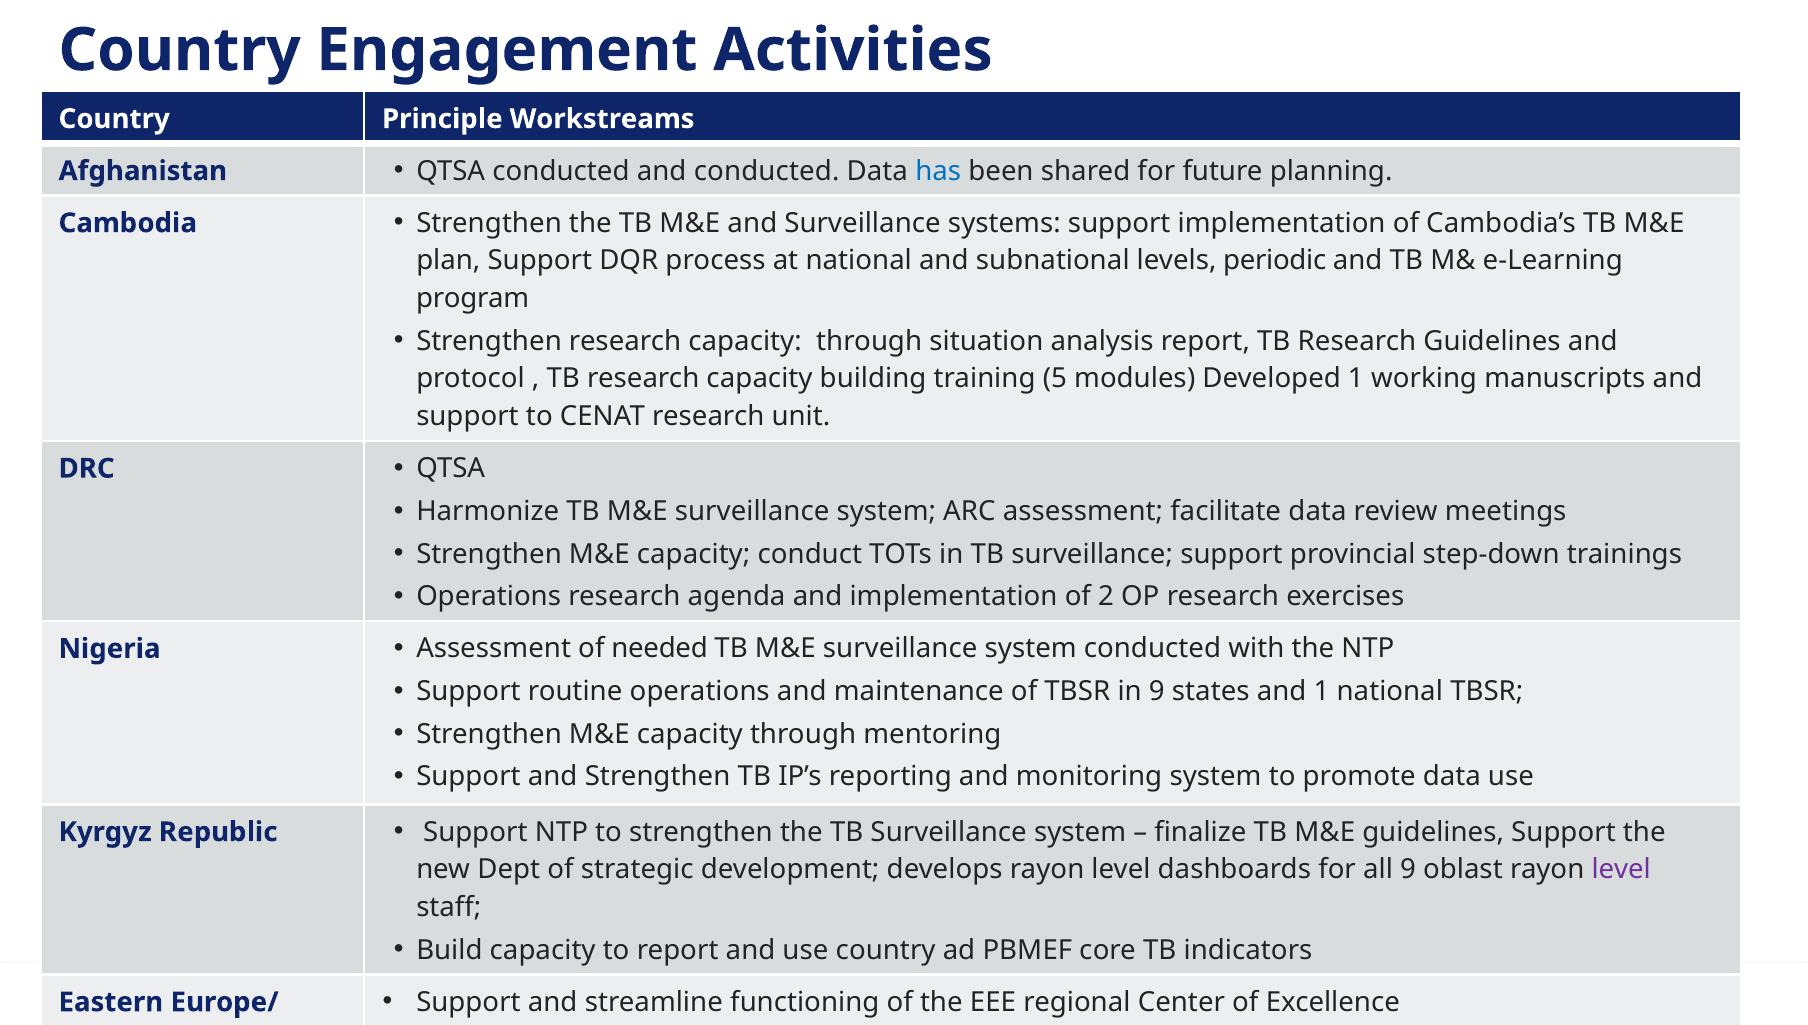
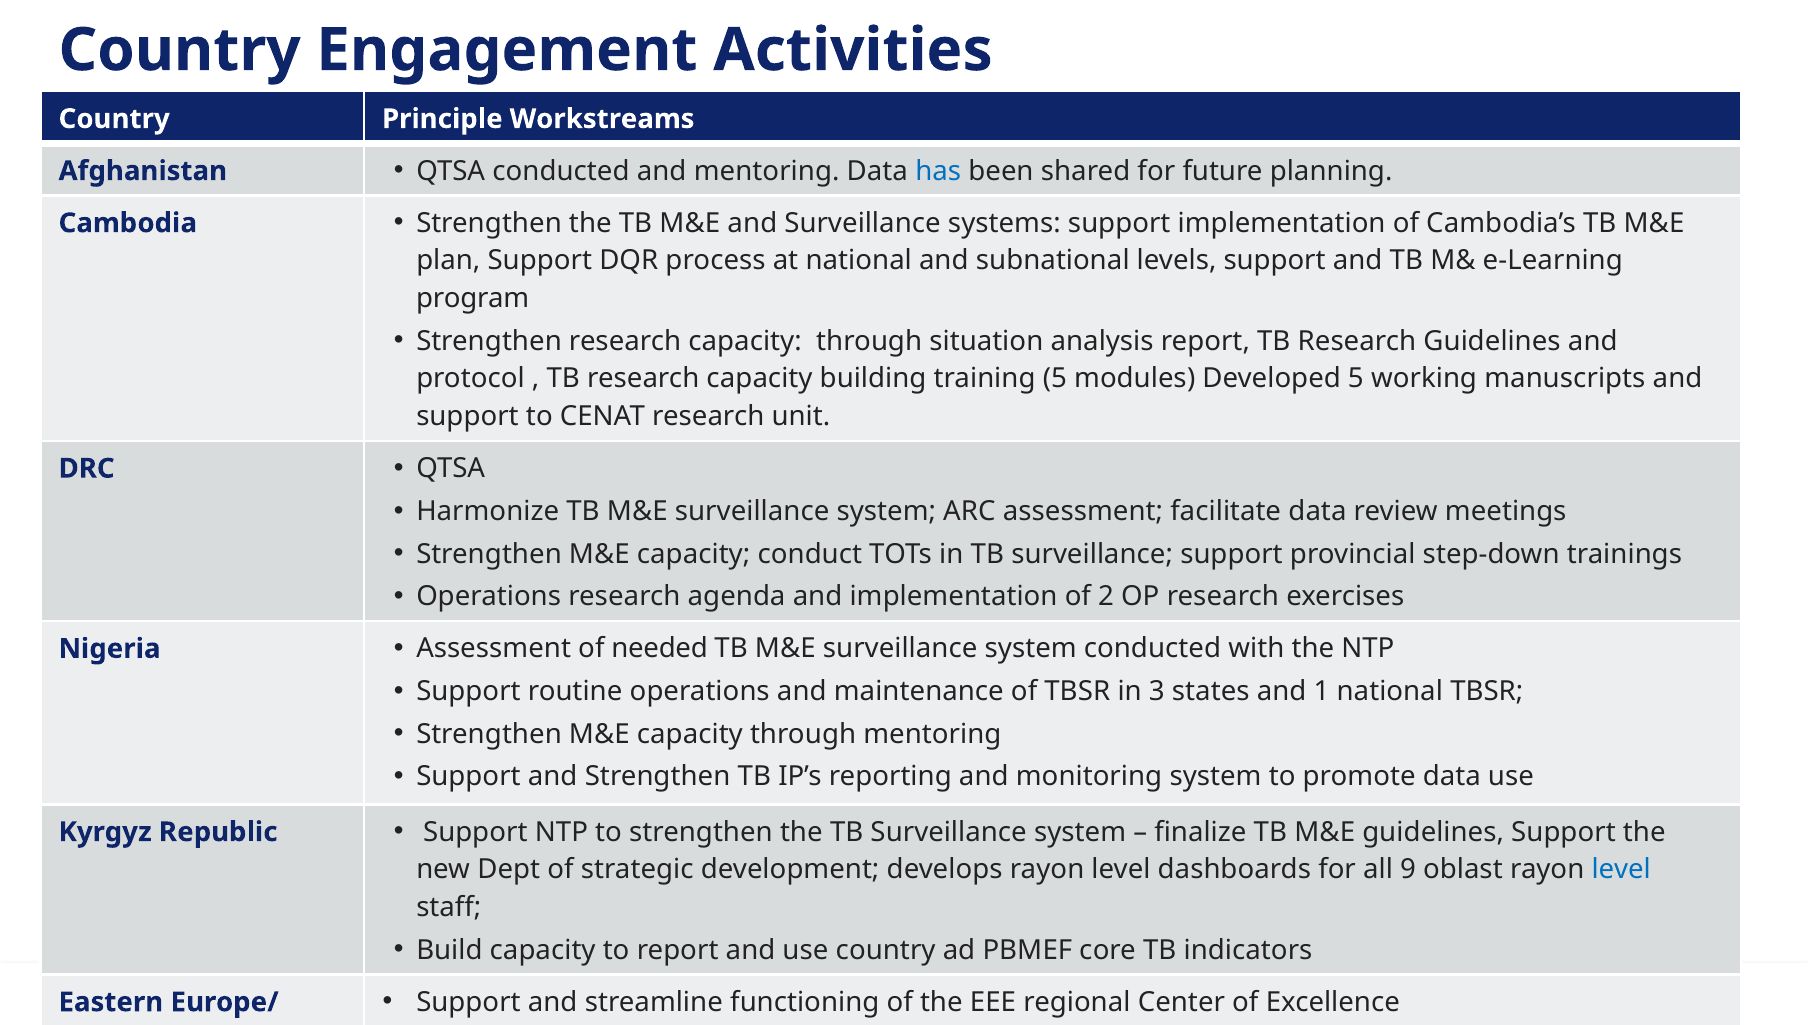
and conducted: conducted -> mentoring
levels periodic: periodic -> support
Developed 1: 1 -> 5
in 9: 9 -> 3
level at (1621, 870) colour: purple -> blue
